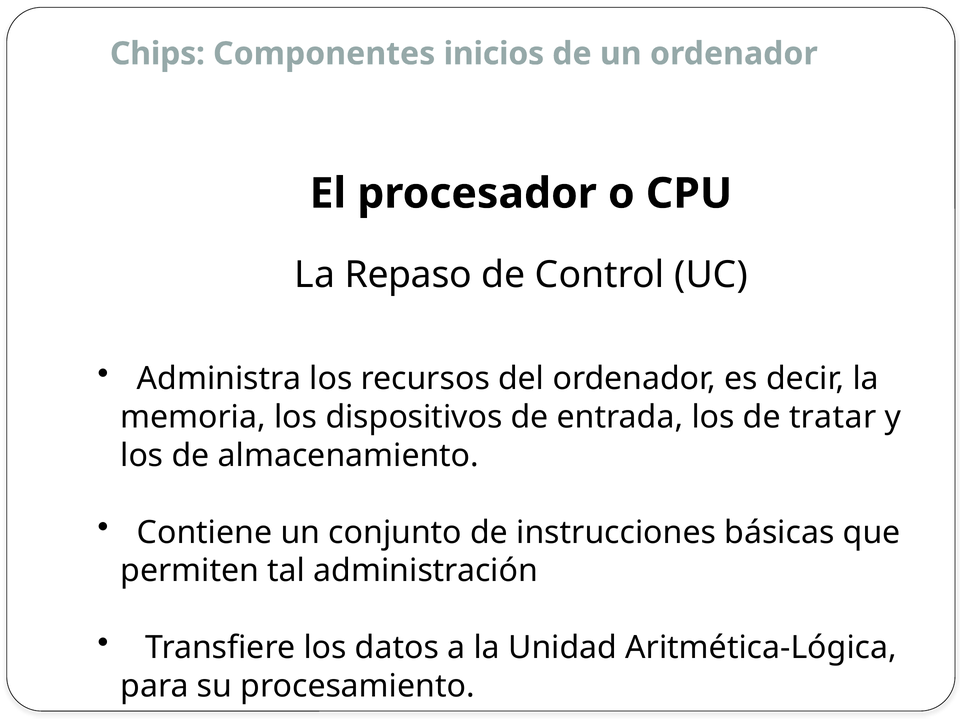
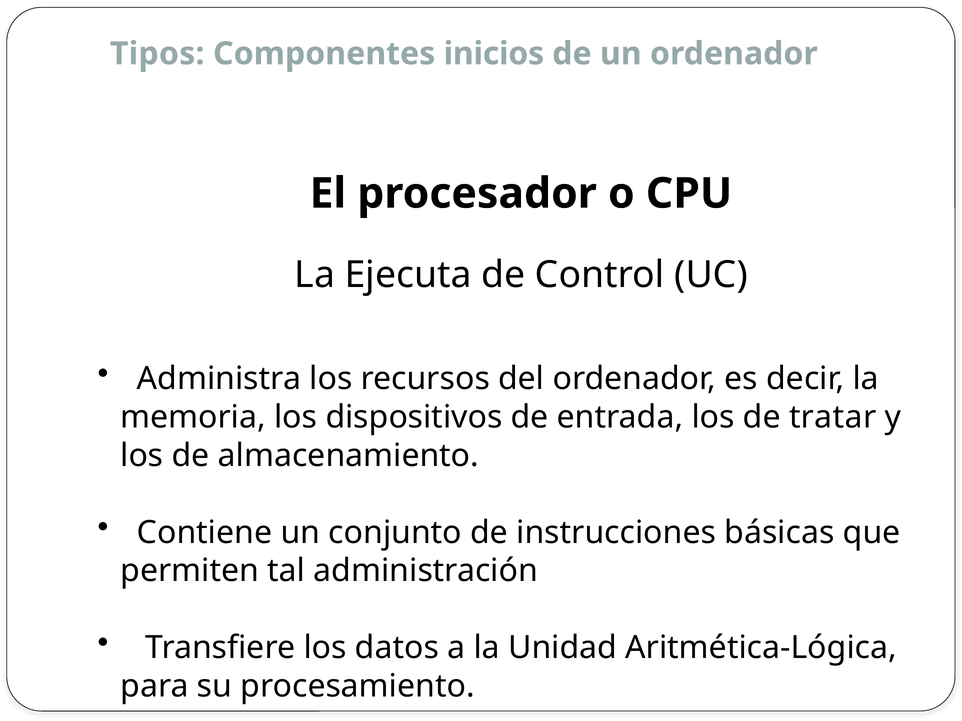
Chips: Chips -> Tipos
Repaso: Repaso -> Ejecuta
